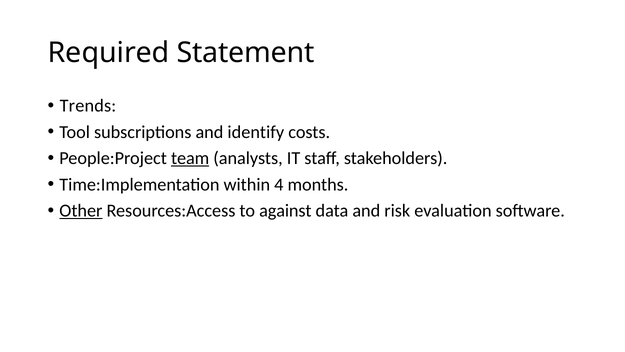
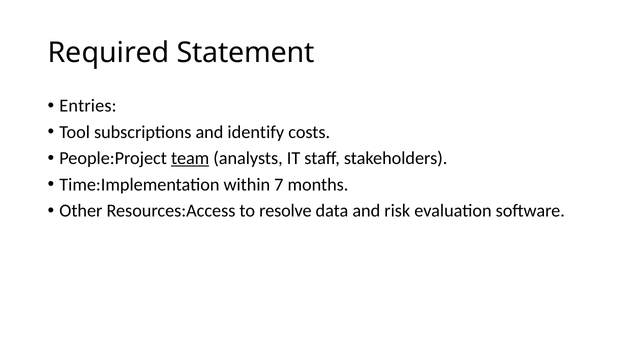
Trends: Trends -> Entries
4: 4 -> 7
Other underline: present -> none
against: against -> resolve
